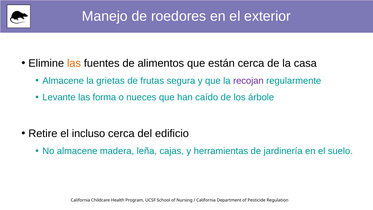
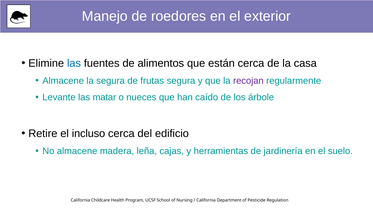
las at (74, 63) colour: orange -> blue
la grietas: grietas -> segura
forma: forma -> matar
